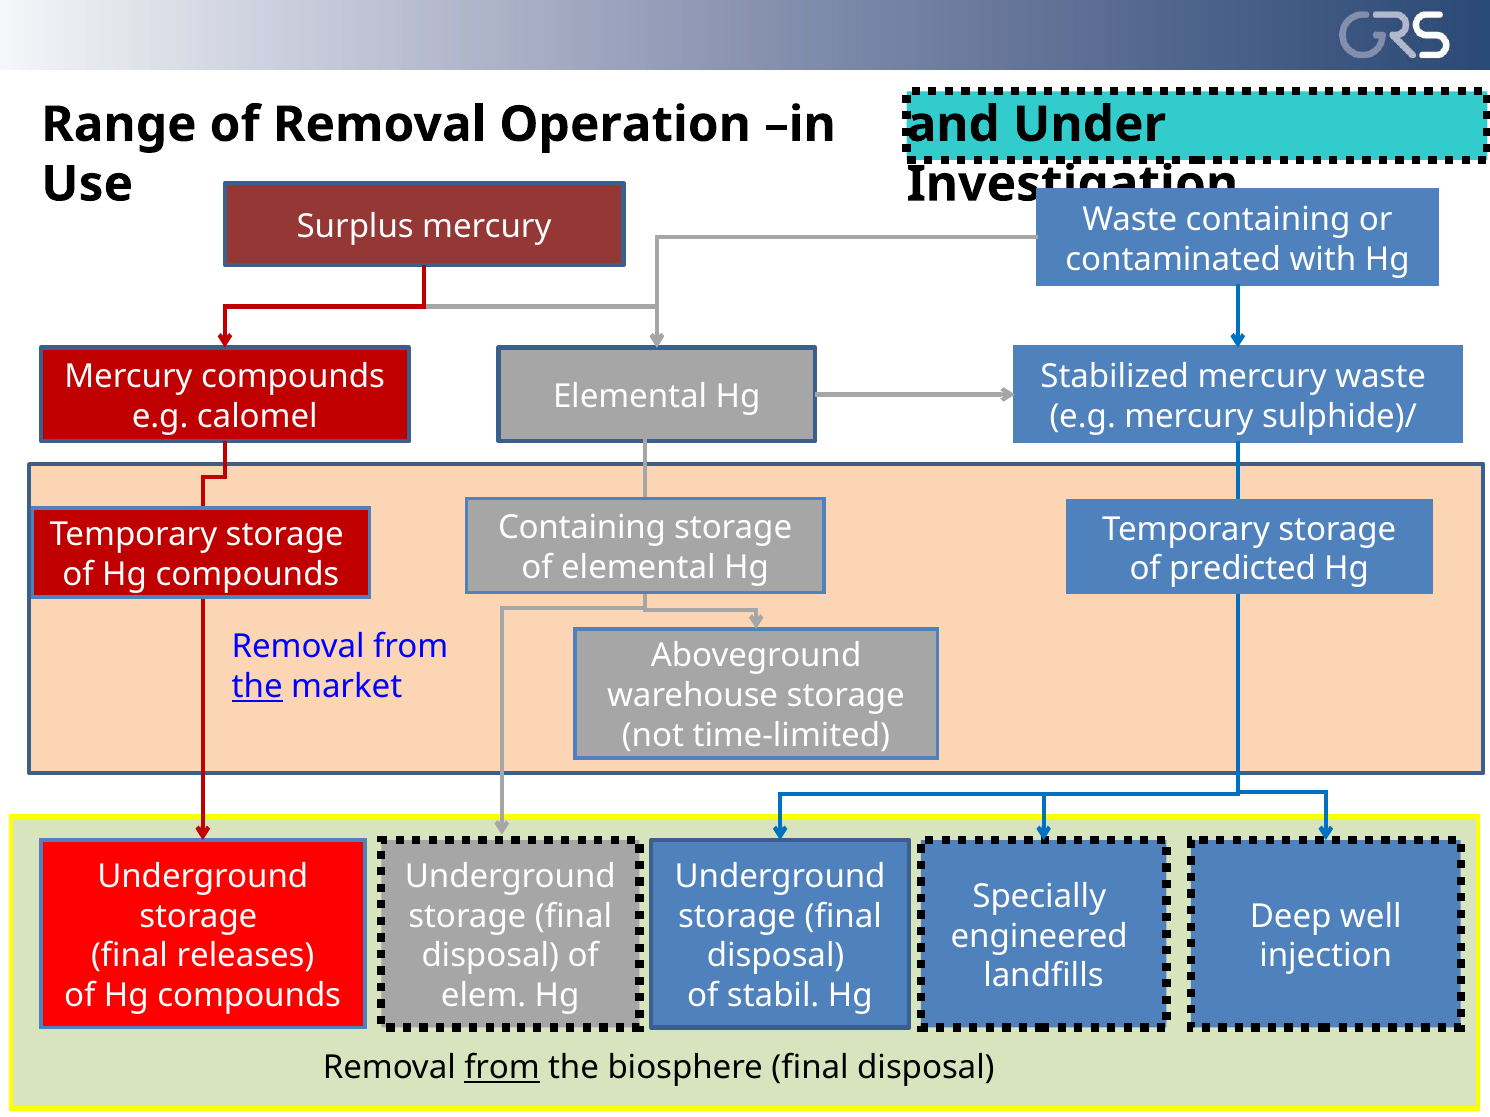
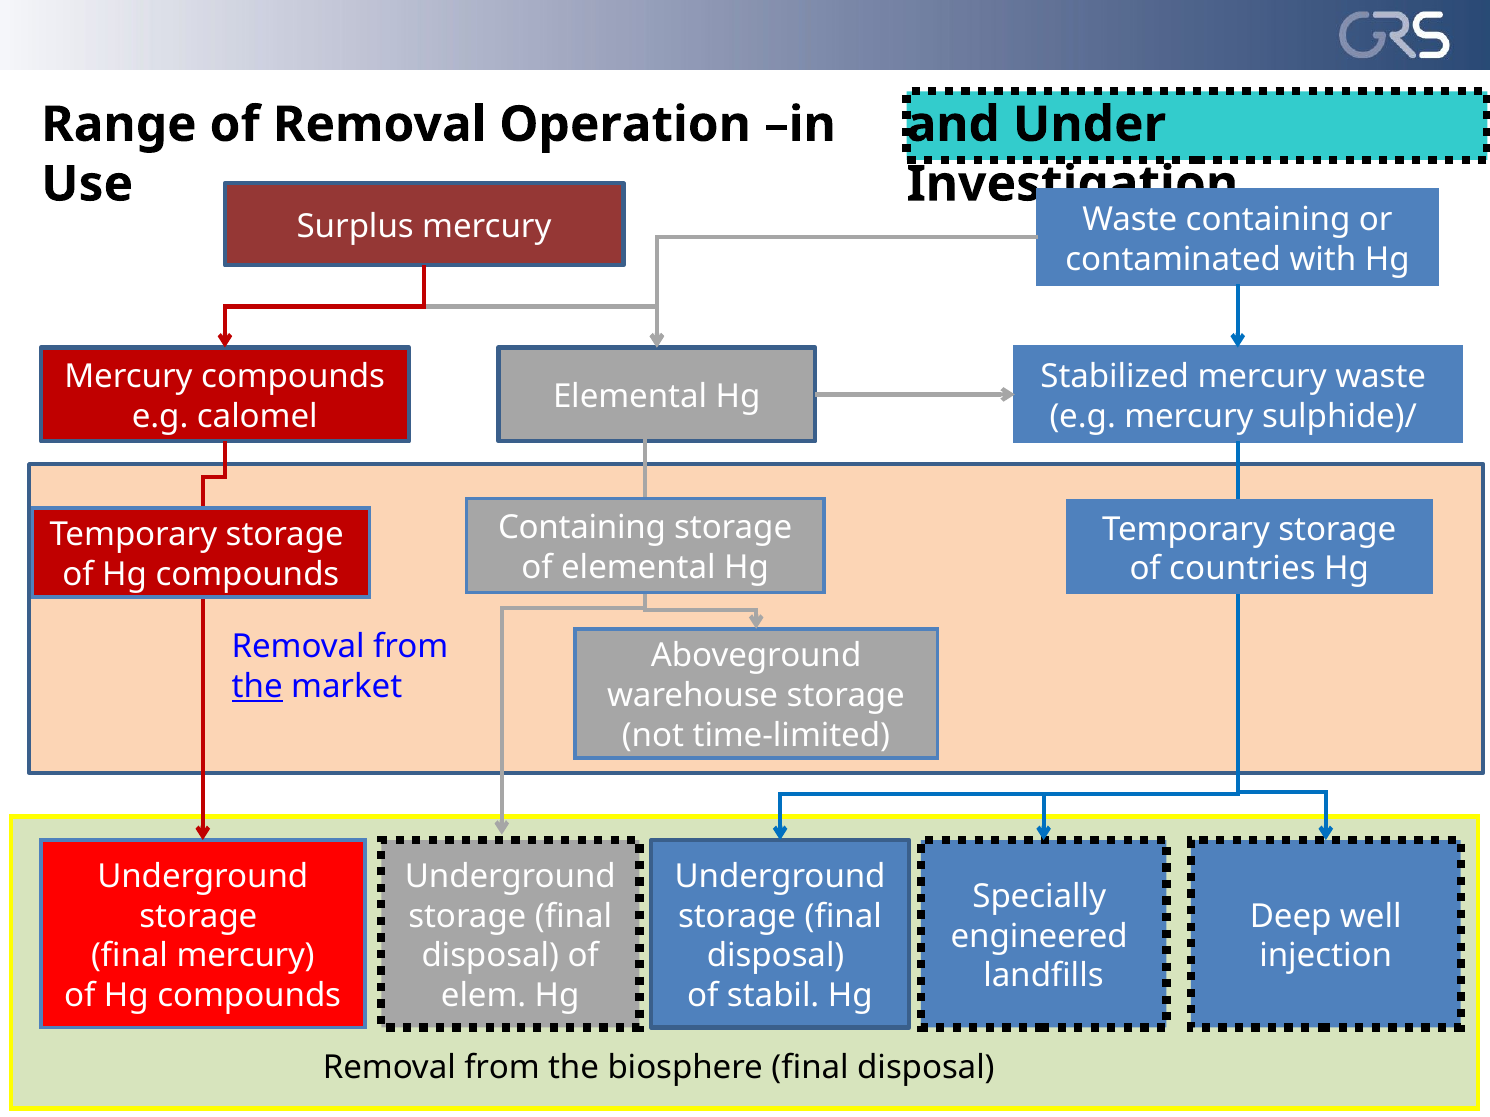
predicted: predicted -> countries
final releases: releases -> mercury
from at (502, 1068) underline: present -> none
